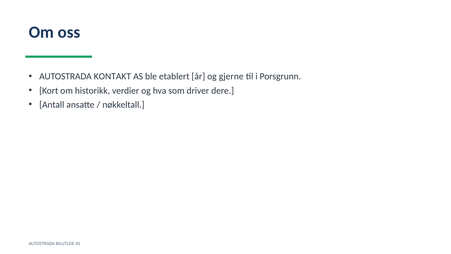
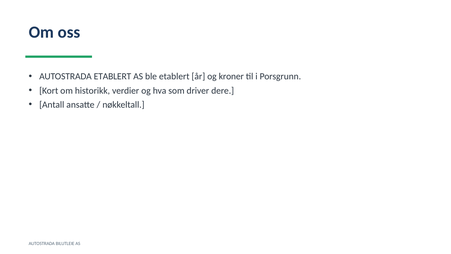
AUTOSTRADA KONTAKT: KONTAKT -> ETABLERT
gjerne: gjerne -> kroner
